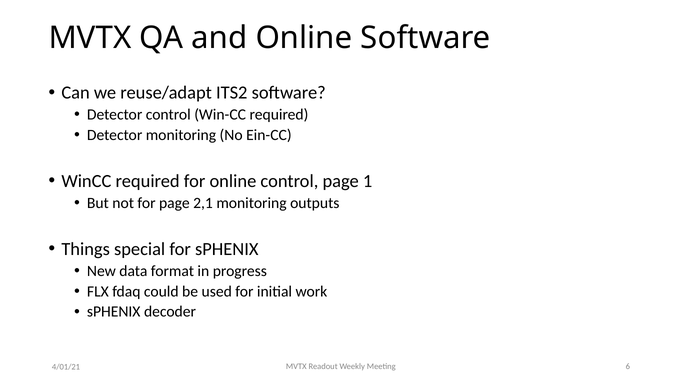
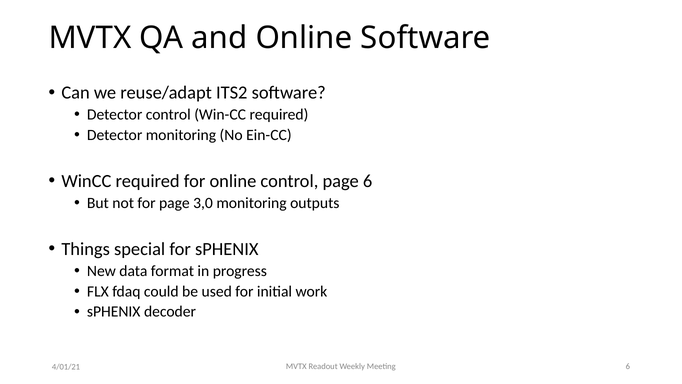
page 1: 1 -> 6
2,1: 2,1 -> 3,0
